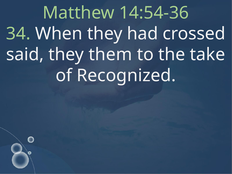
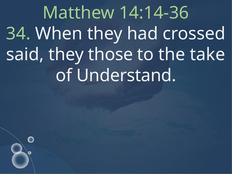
14:54-36: 14:54-36 -> 14:14-36
them: them -> those
Recognized: Recognized -> Understand
